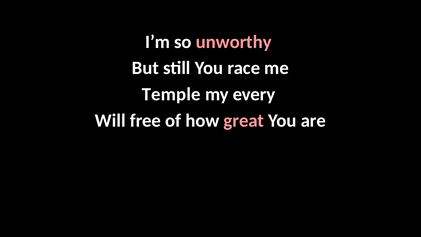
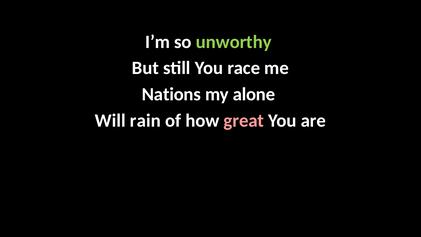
unworthy colour: pink -> light green
Temple: Temple -> Nations
every: every -> alone
free: free -> rain
